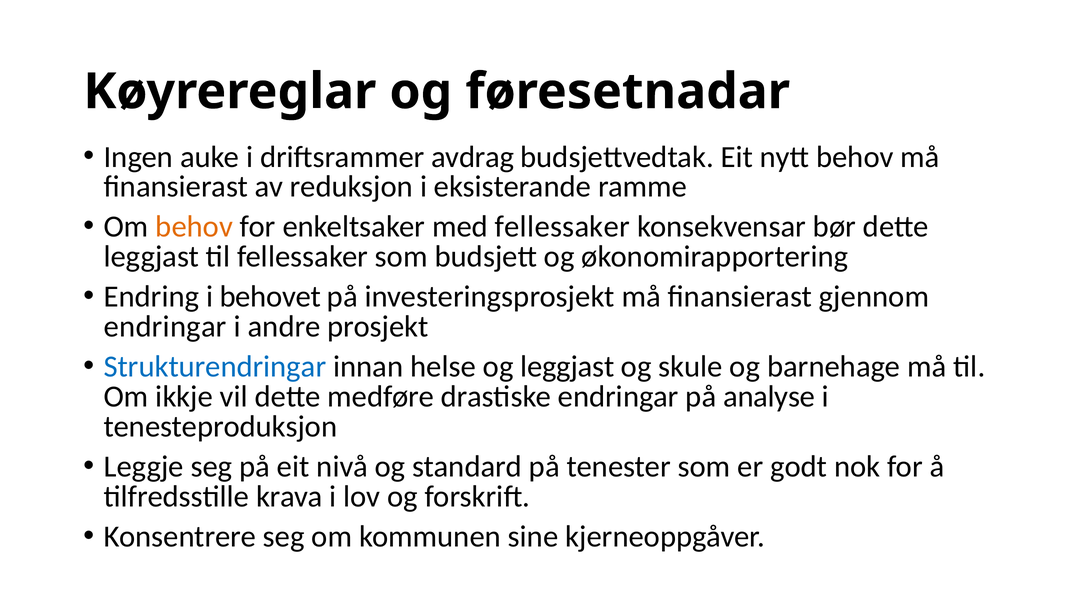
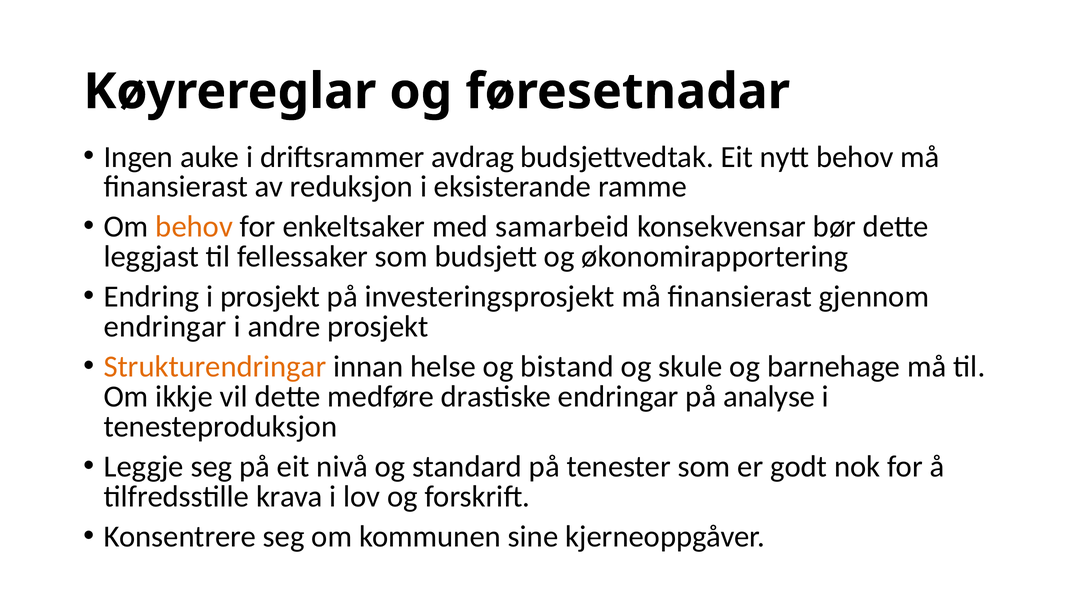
med fellessaker: fellessaker -> samarbeid
i behovet: behovet -> prosjekt
Strukturendringar colour: blue -> orange
og leggjast: leggjast -> bistand
